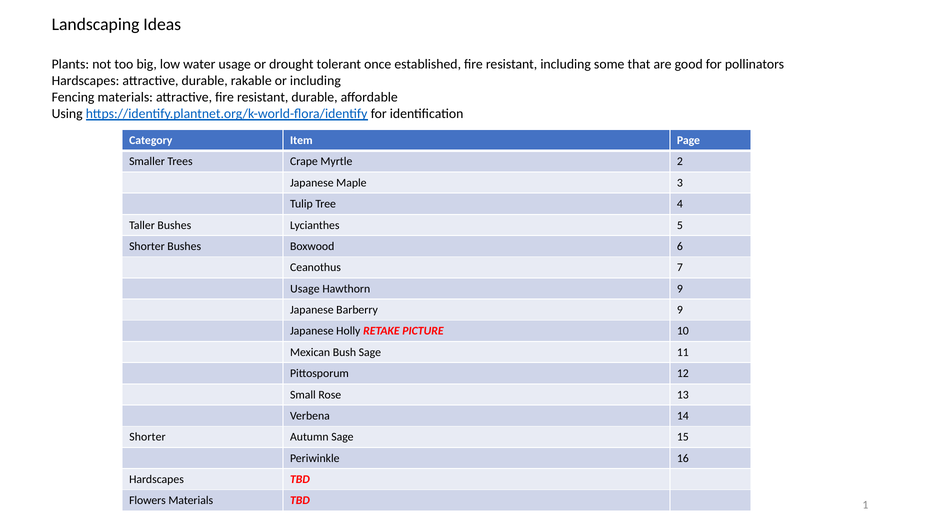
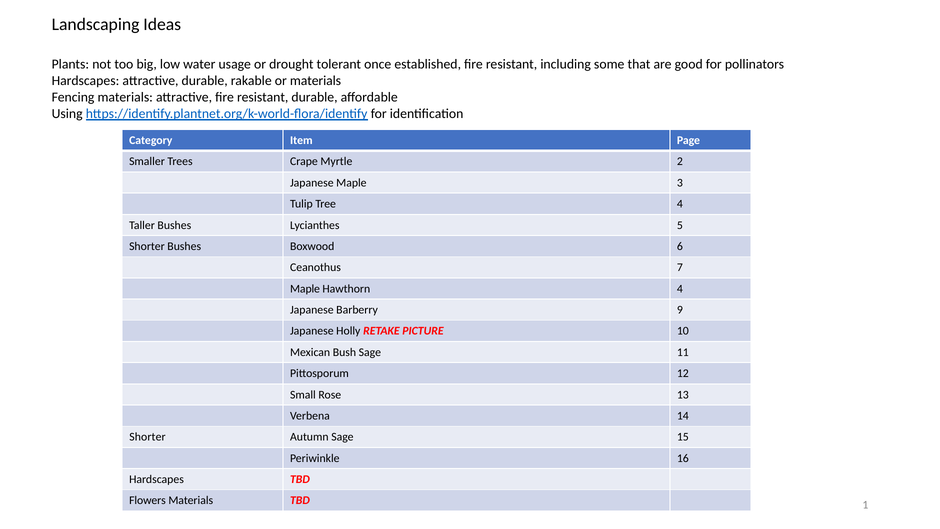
or including: including -> materials
Usage at (305, 289): Usage -> Maple
Hawthorn 9: 9 -> 4
